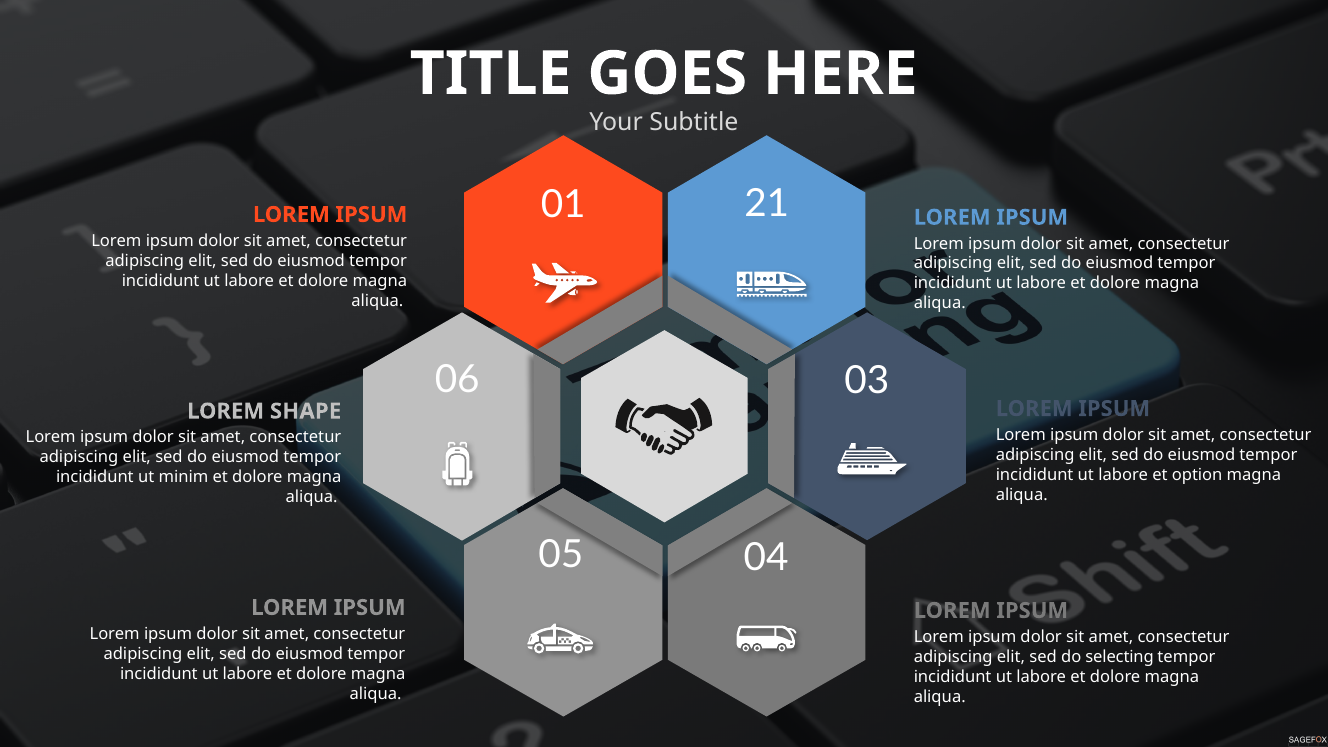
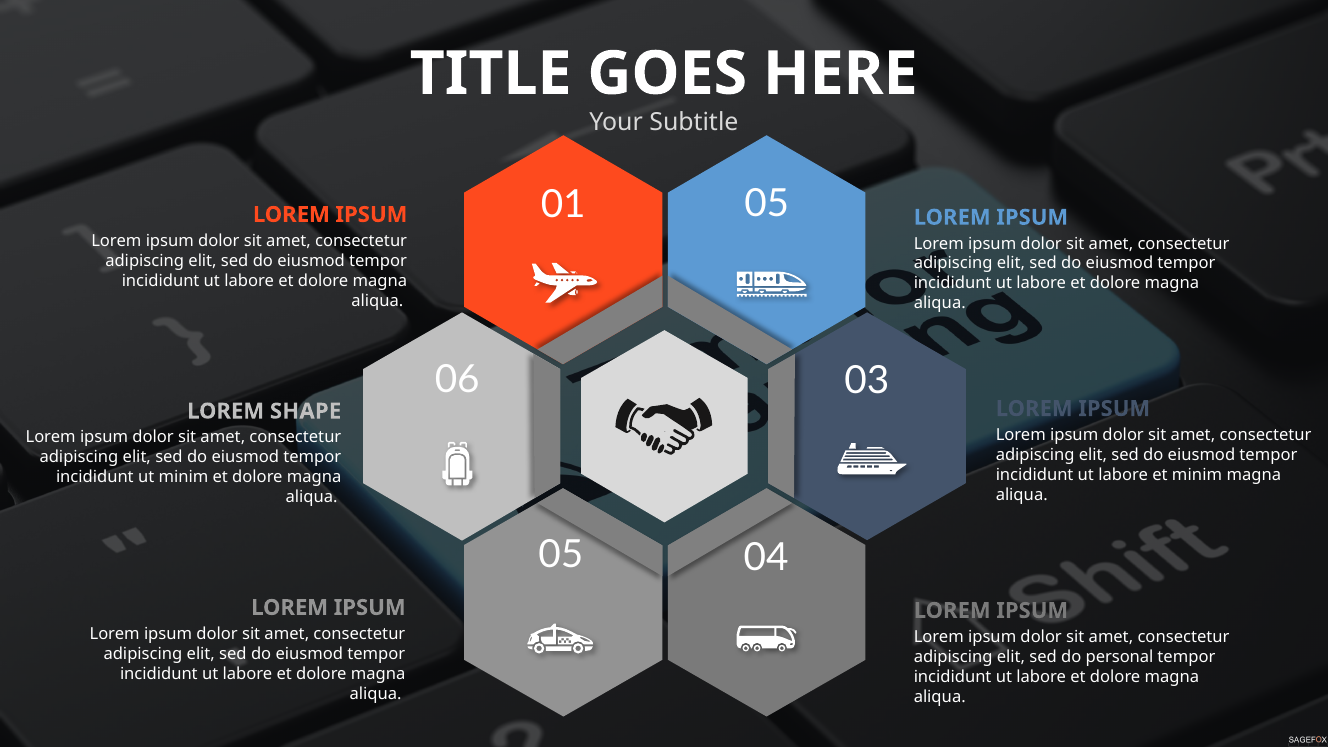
01 21: 21 -> 05
et option: option -> minim
selecting: selecting -> personal
